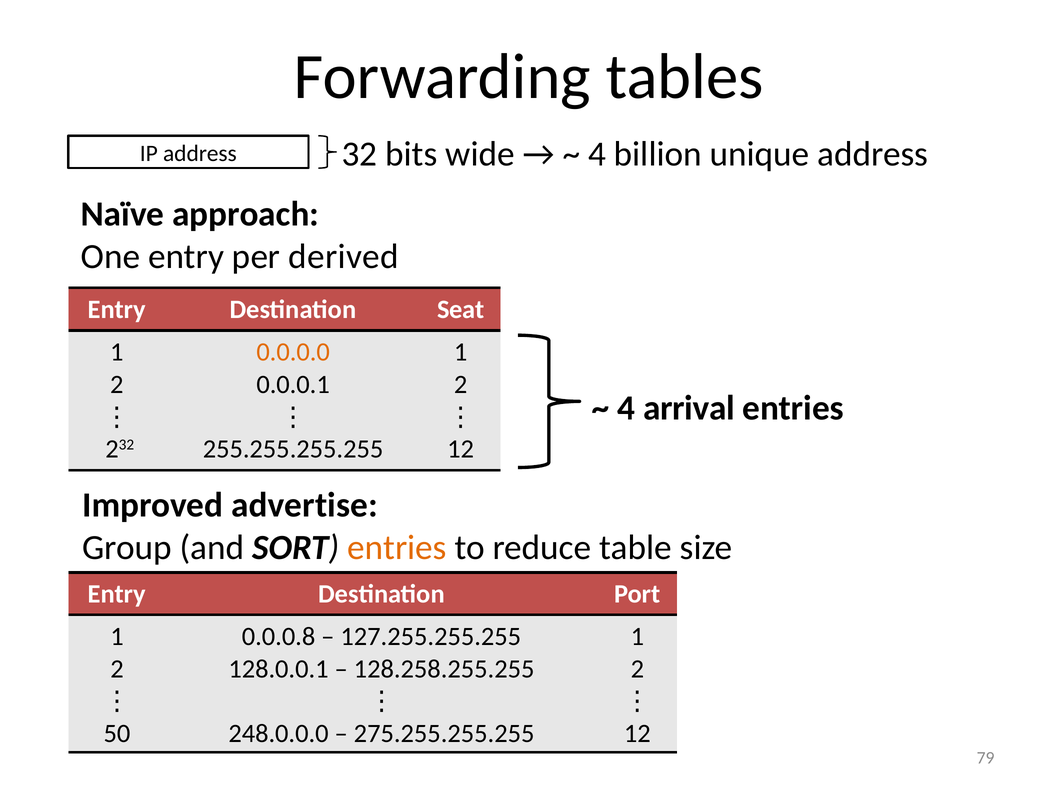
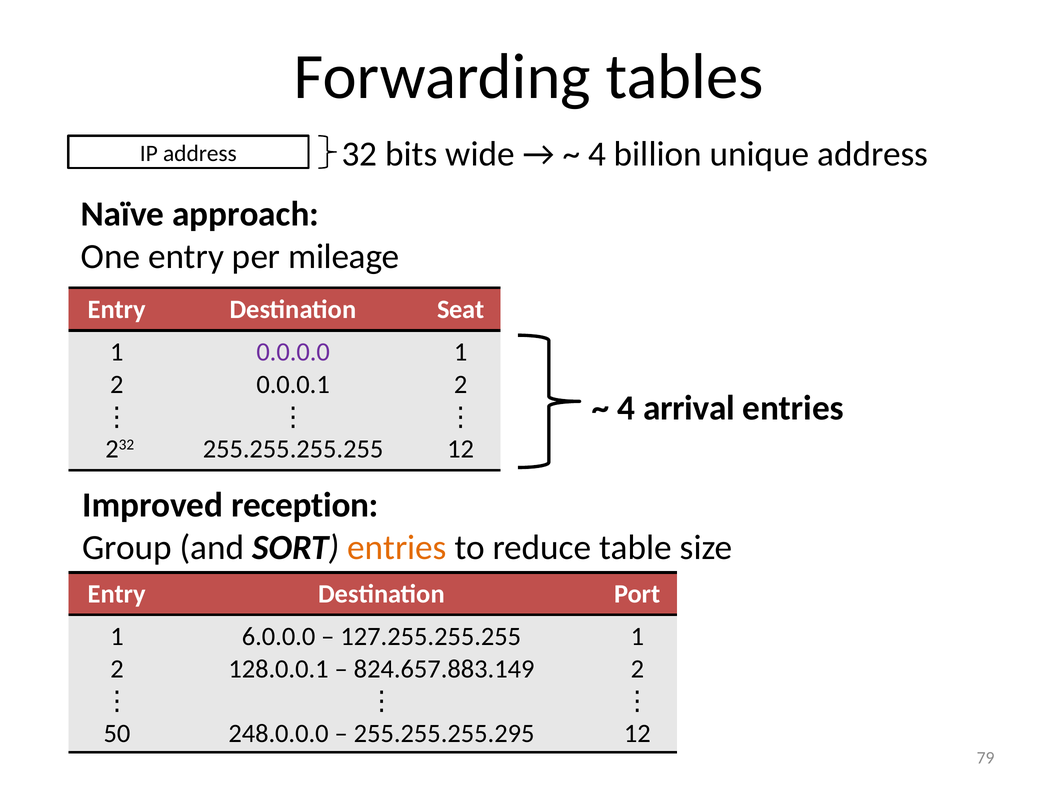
derived: derived -> mileage
0.0.0.0 colour: orange -> purple
advertise: advertise -> reception
0.0.0.8: 0.0.0.8 -> 6.0.0.0
128.258.255.255: 128.258.255.255 -> 824.657.883.149
275.255.255.255: 275.255.255.255 -> 255.255.255.295
